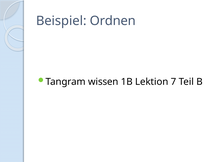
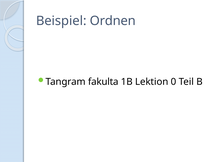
wissen: wissen -> fakulta
7: 7 -> 0
